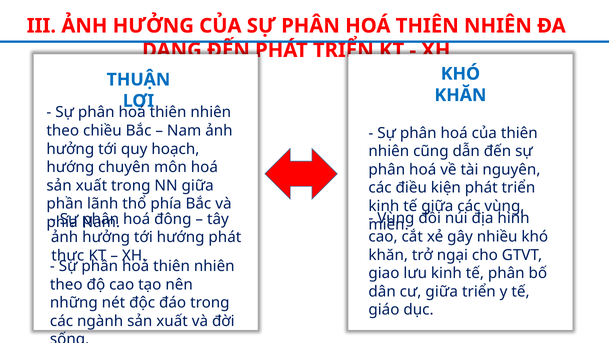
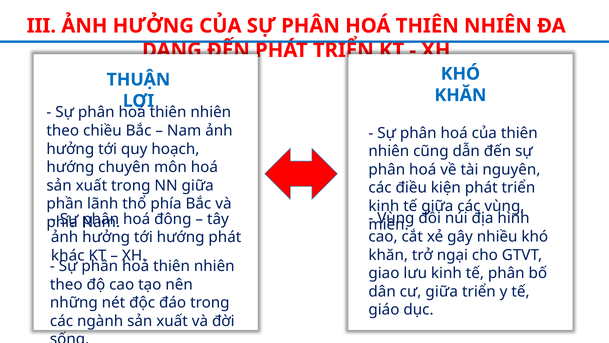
thực: thực -> khác
